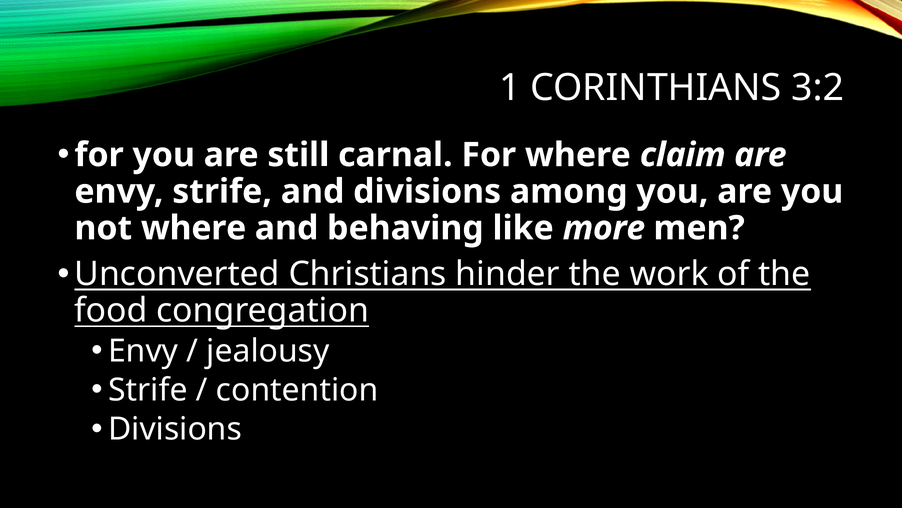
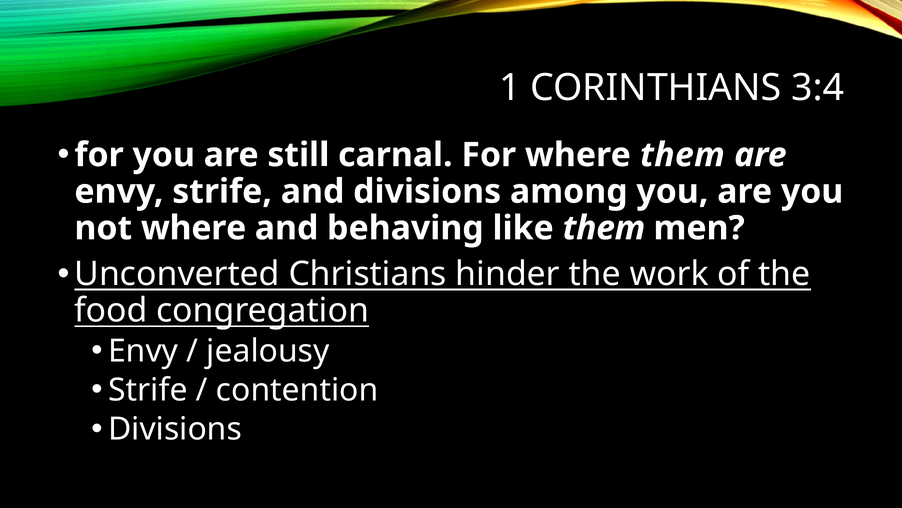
3:2: 3:2 -> 3:4
where claim: claim -> them
like more: more -> them
